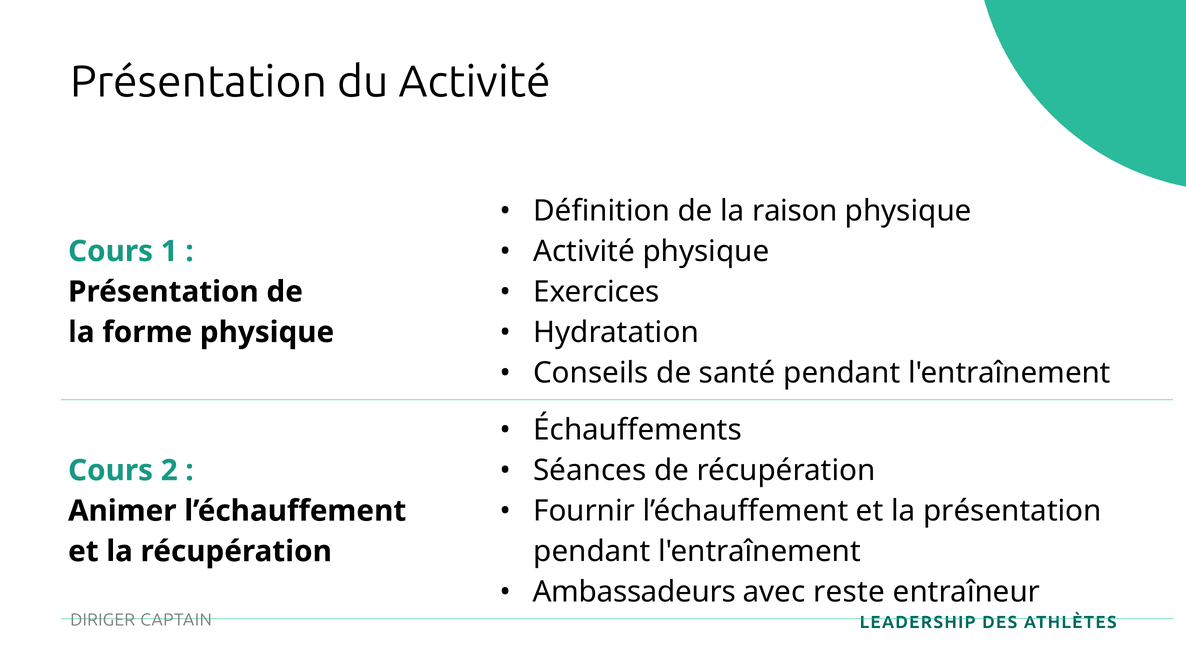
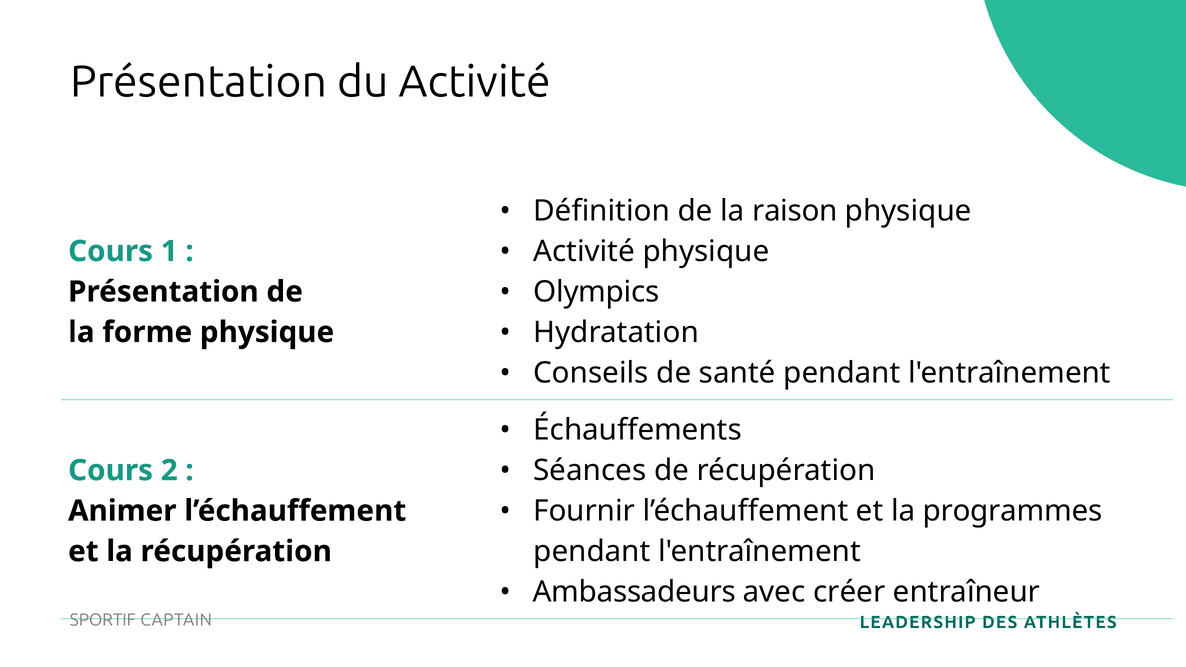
Exercices: Exercices -> Olympics
la présentation: présentation -> programmes
reste: reste -> créer
DIRIGER: DIRIGER -> SPORTIF
